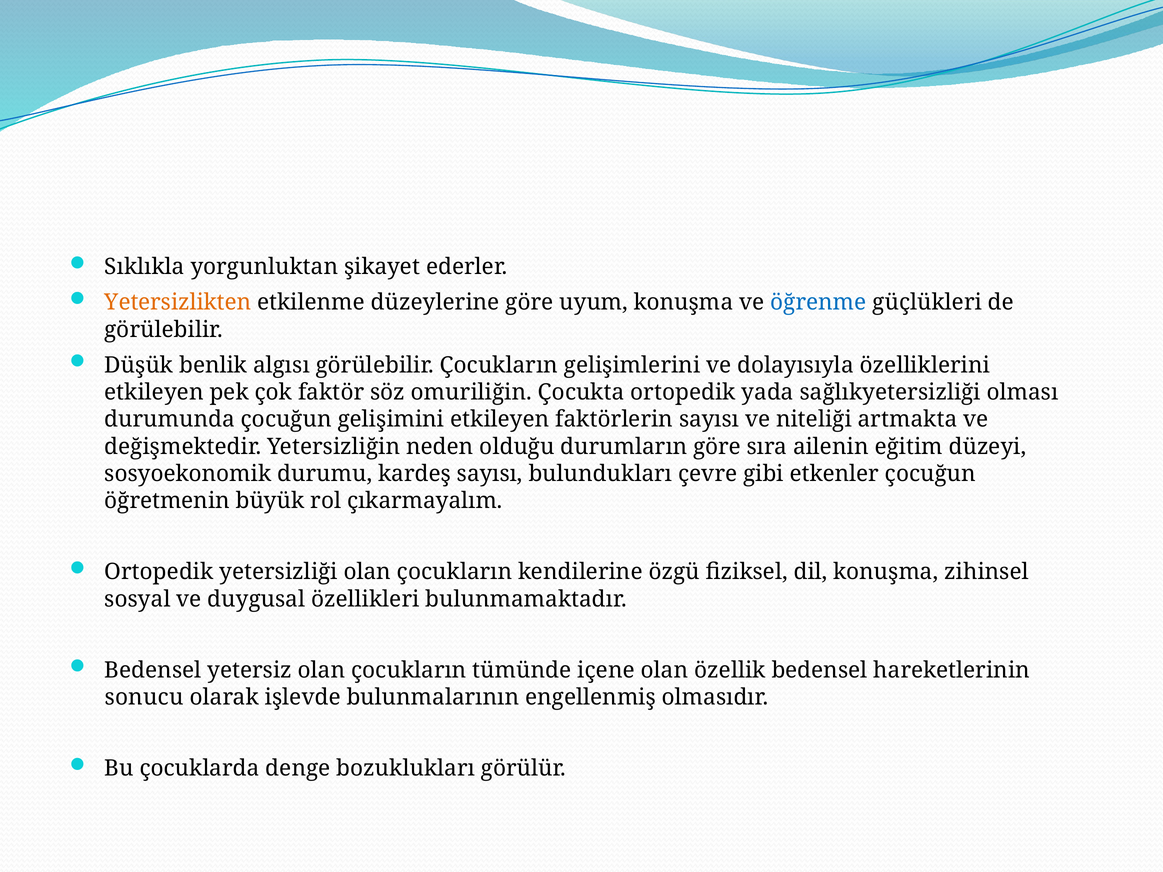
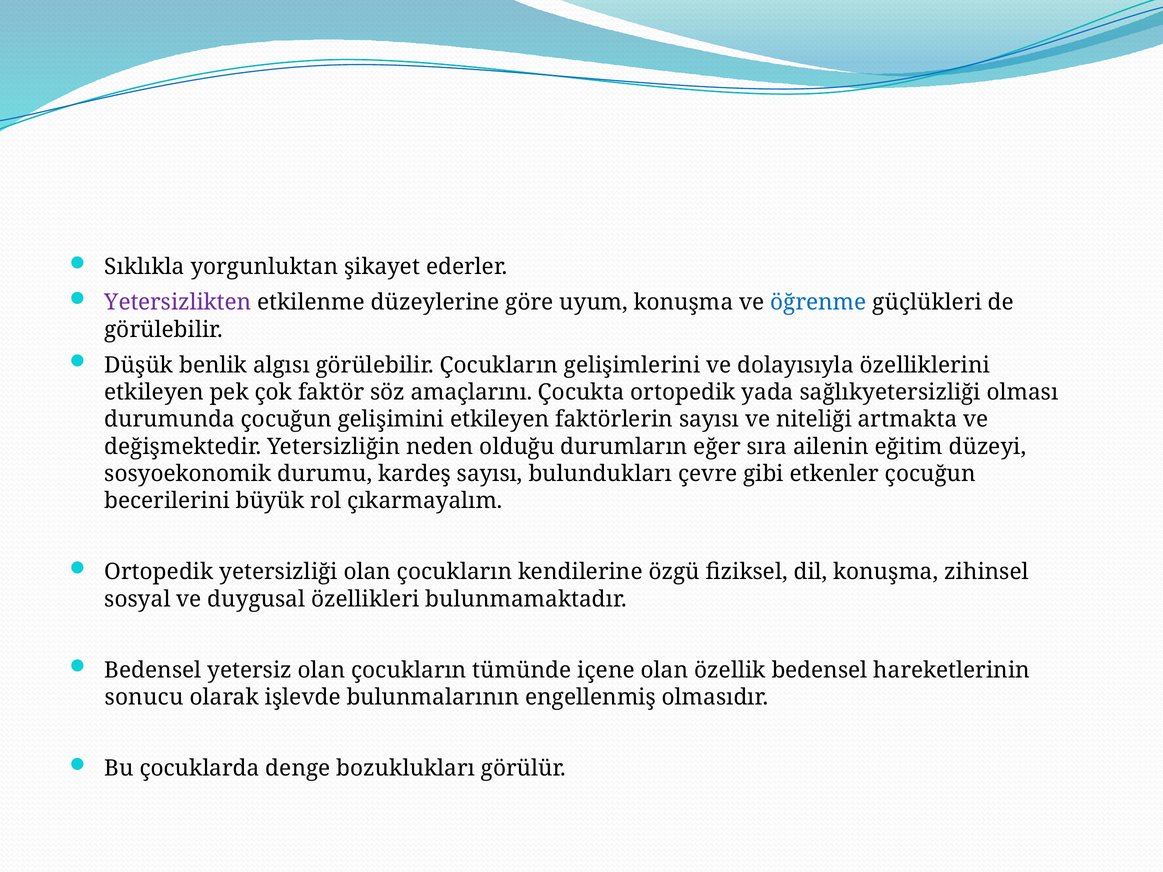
Yetersizlikten colour: orange -> purple
omuriliğin: omuriliğin -> amaçlarını
durumların göre: göre -> eğer
öğretmenin: öğretmenin -> becerilerini
